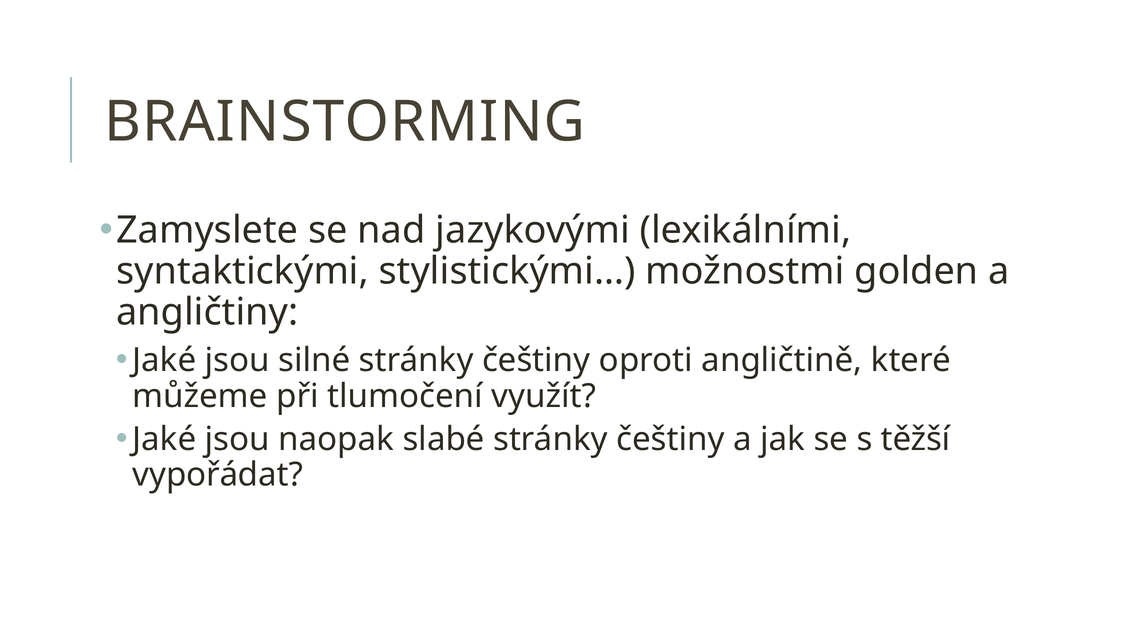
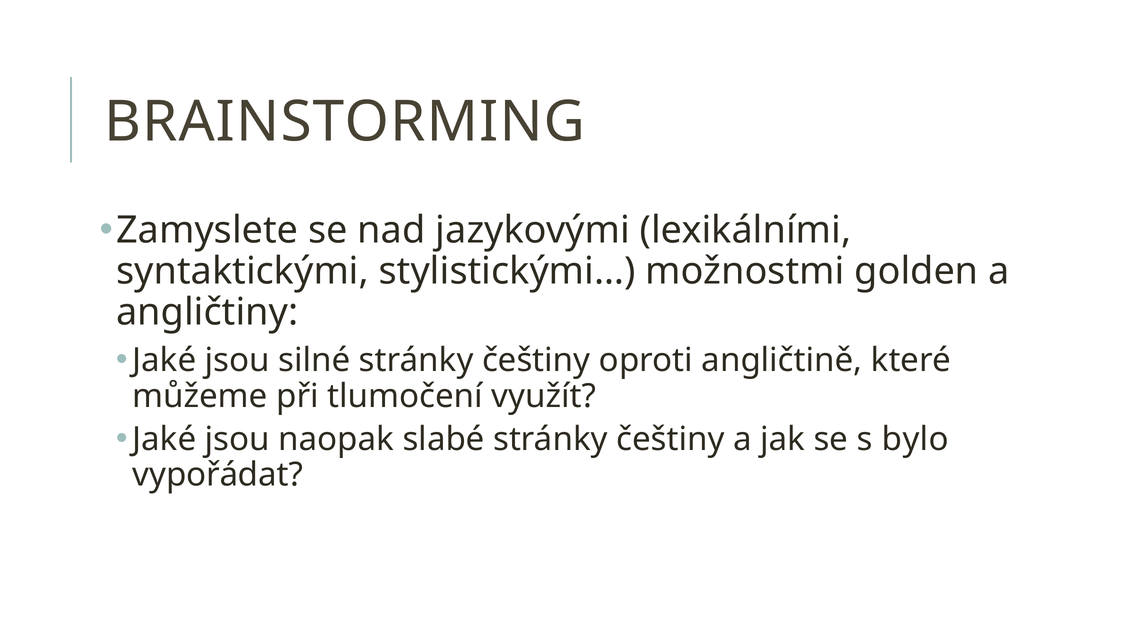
těžší: těžší -> bylo
